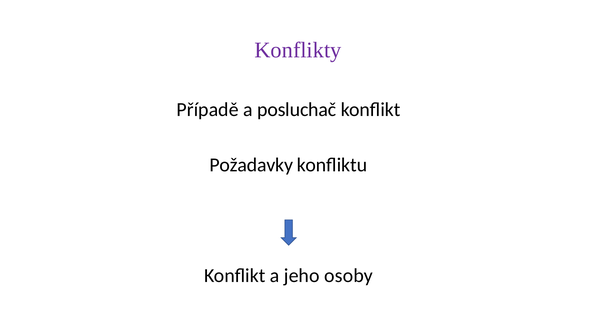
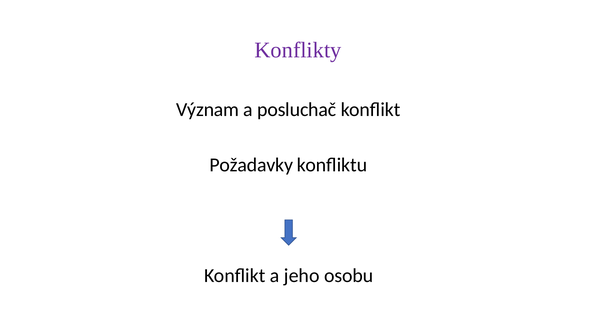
Případě: Případě -> Význam
osoby: osoby -> osobu
